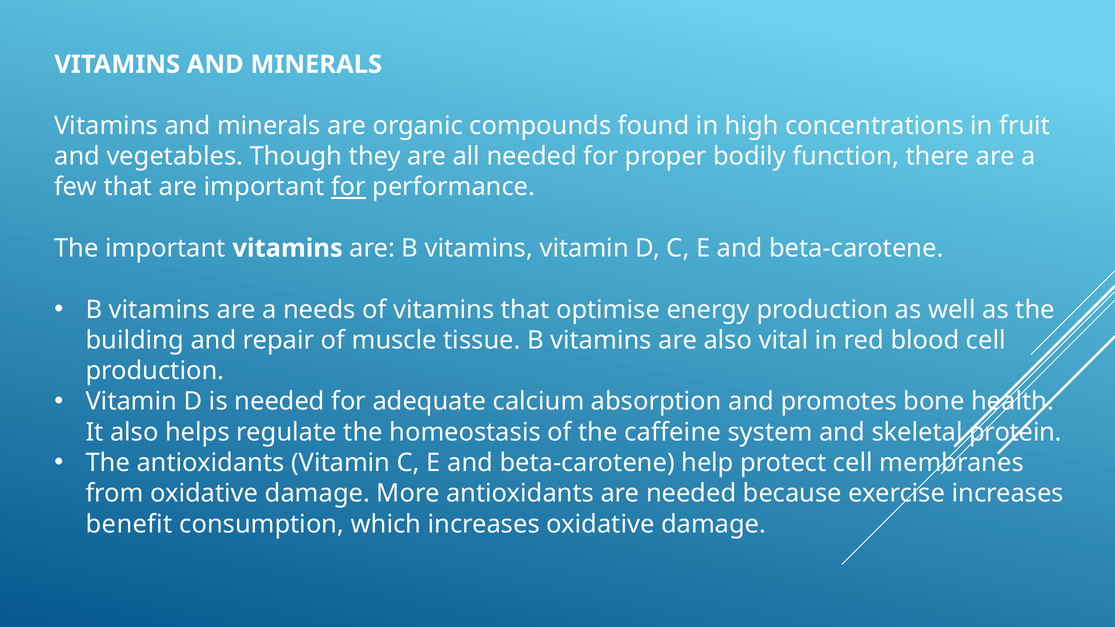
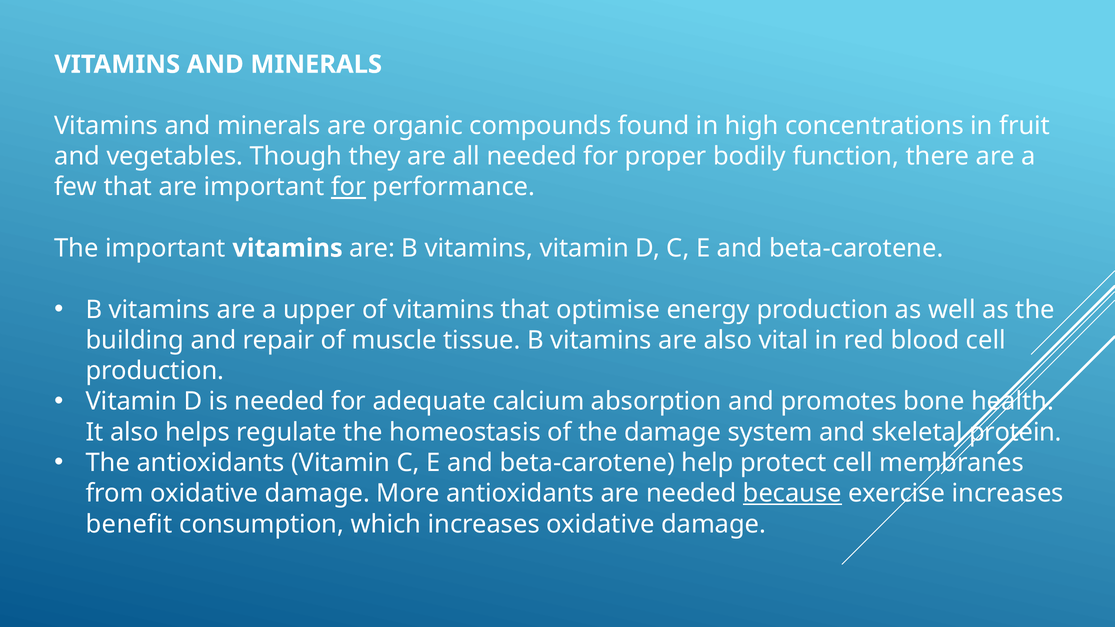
needs: needs -> upper
the caffeine: caffeine -> damage
because underline: none -> present
